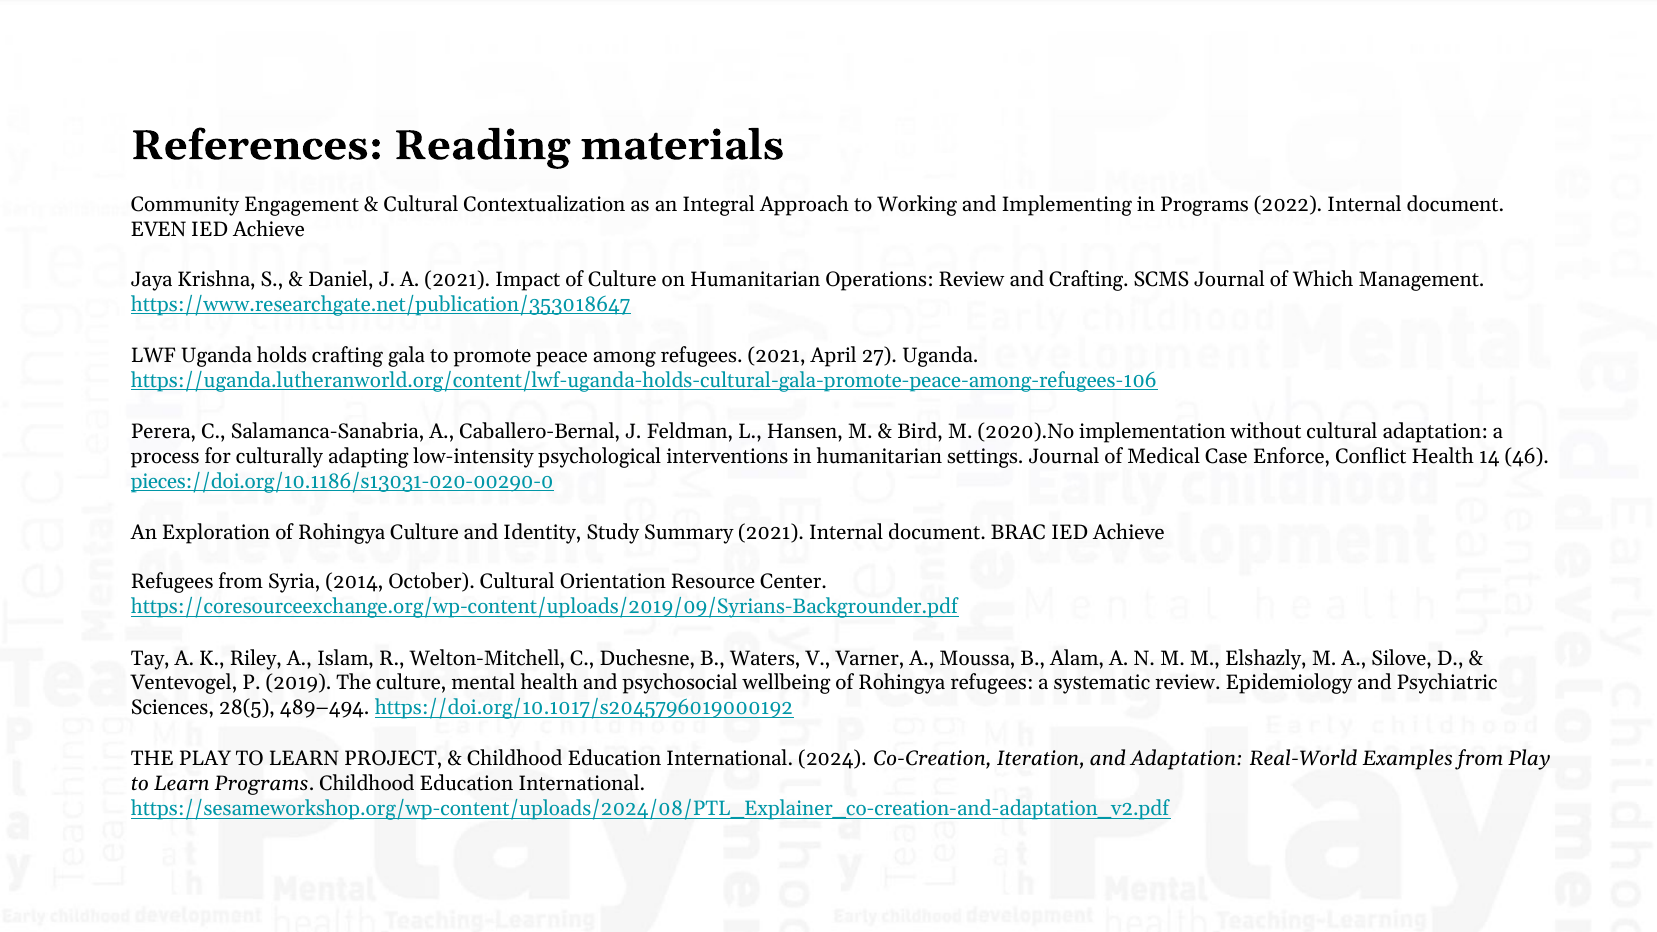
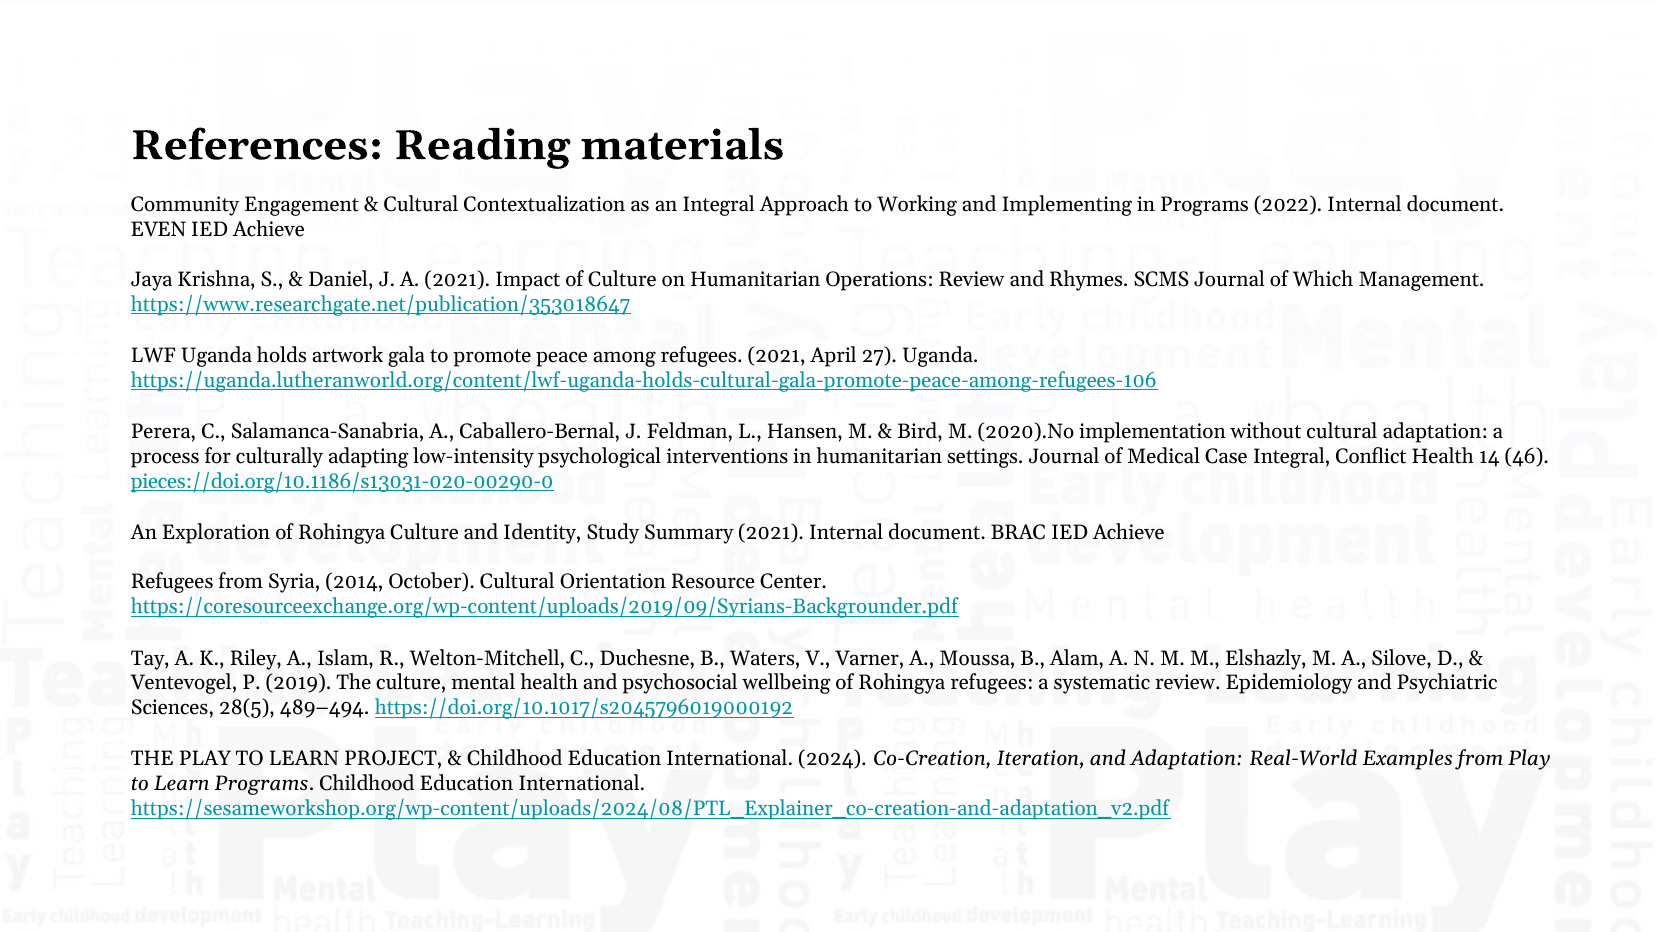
and Crafting: Crafting -> Rhymes
holds crafting: crafting -> artwork
Case Enforce: Enforce -> Integral
